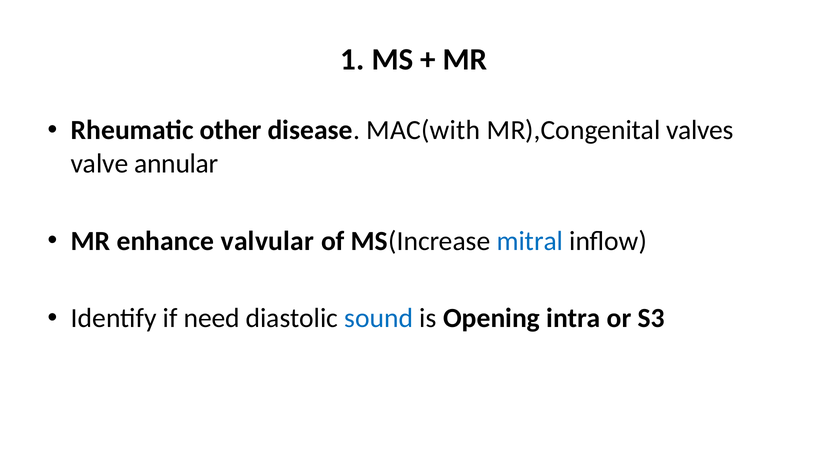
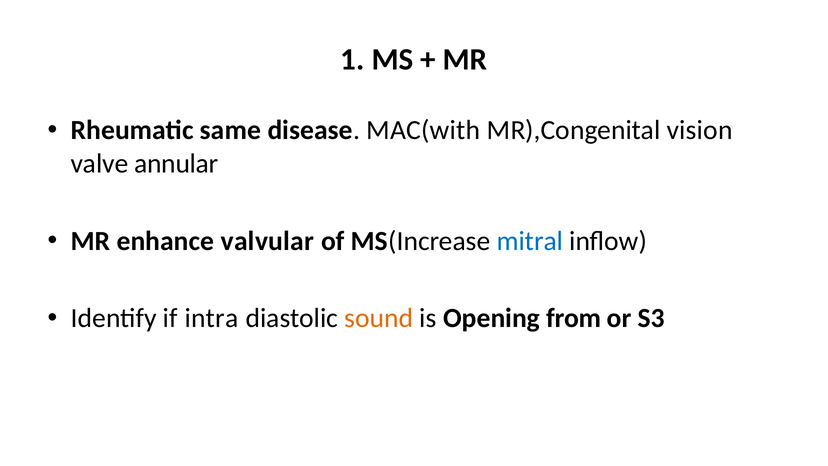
other: other -> same
valves: valves -> vision
need: need -> intra
sound colour: blue -> orange
intra: intra -> from
